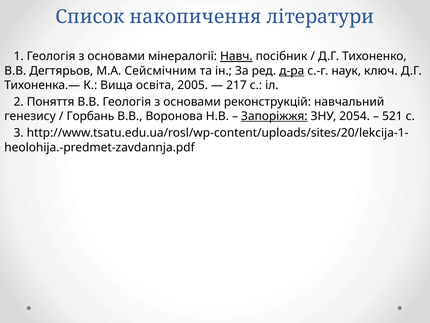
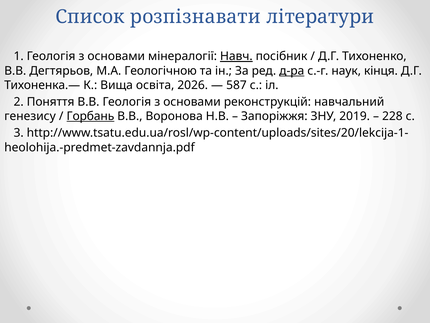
накопичення: накопичення -> розпізнавати
Сейсмічним: Сейсмічним -> Геологічною
ключ: ключ -> кінця
2005: 2005 -> 2026
217: 217 -> 587
Горбань underline: none -> present
Запоріжжя underline: present -> none
2054: 2054 -> 2019
521: 521 -> 228
